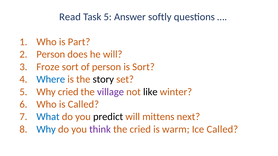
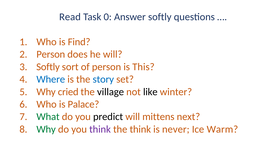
Task 5: 5 -> 0
Part: Part -> Find
Froze at (48, 67): Froze -> Softly
is Sort: Sort -> This
story colour: black -> blue
village colour: purple -> black
is Called: Called -> Palace
What colour: blue -> green
Why at (46, 130) colour: blue -> green
the cried: cried -> think
warm: warm -> never
Ice Called: Called -> Warm
